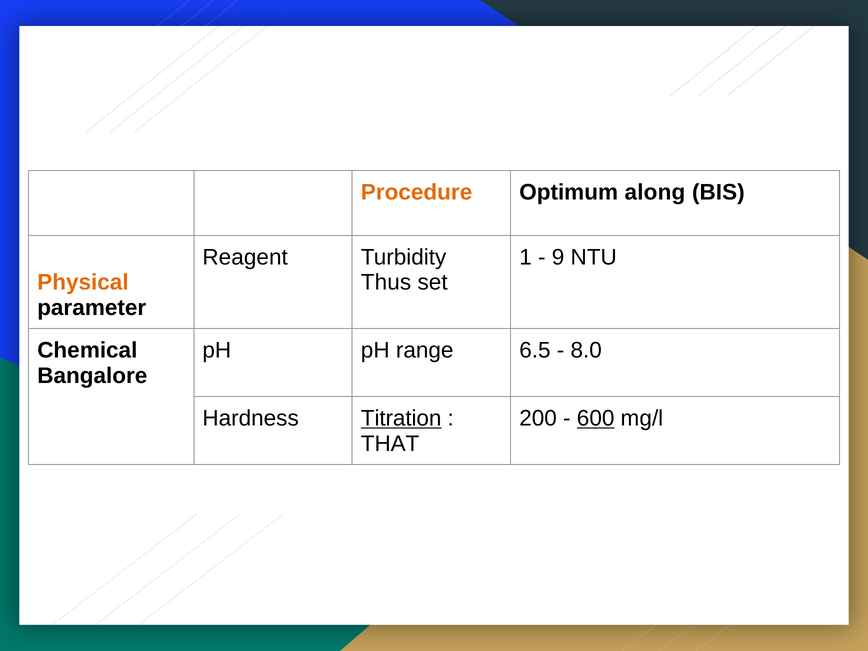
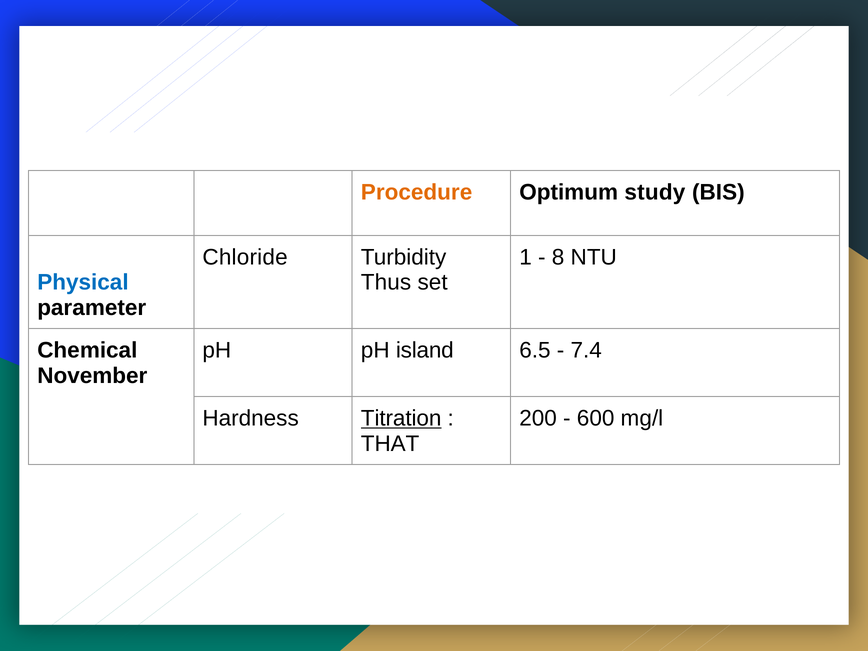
along: along -> study
Reagent: Reagent -> Chloride
9: 9 -> 8
Physical colour: orange -> blue
range: range -> island
8.0: 8.0 -> 7.4
Bangalore: Bangalore -> November
600 underline: present -> none
